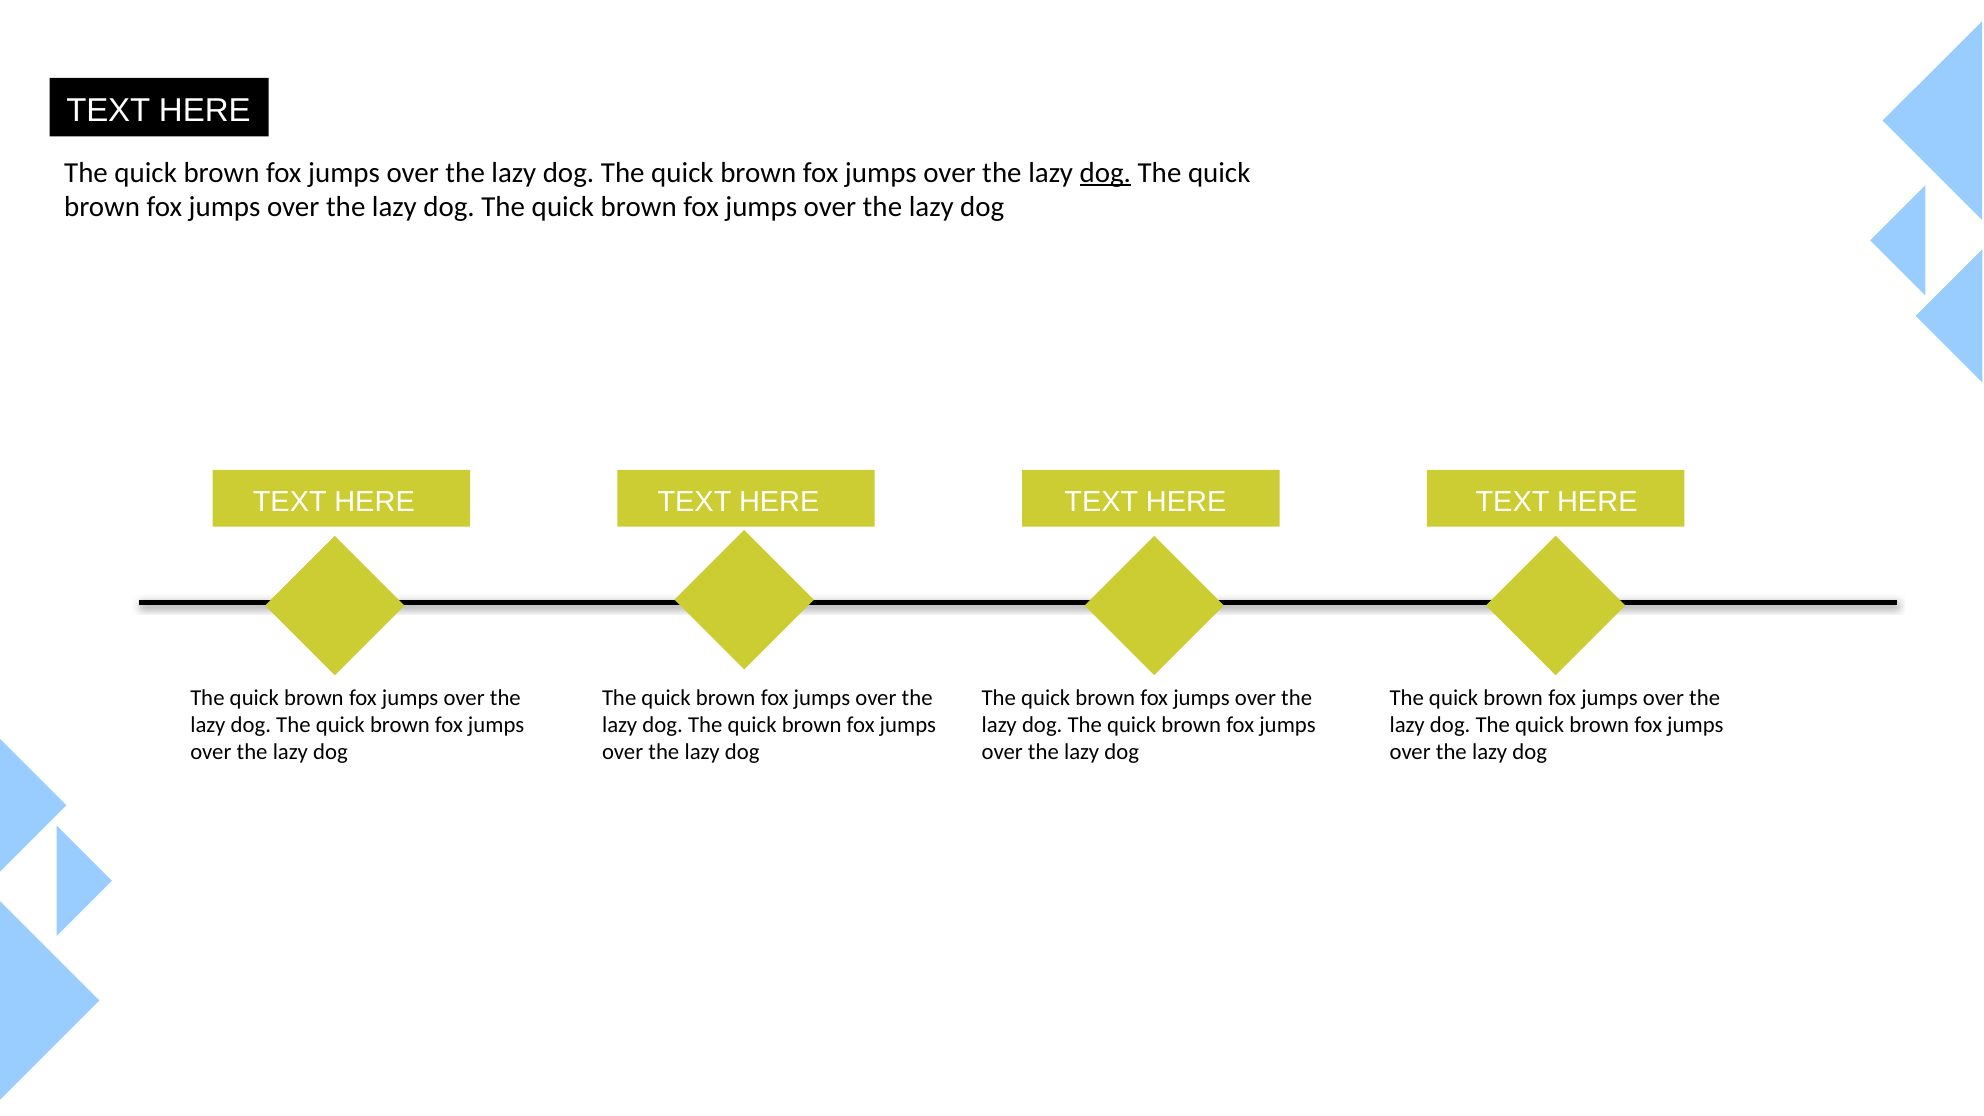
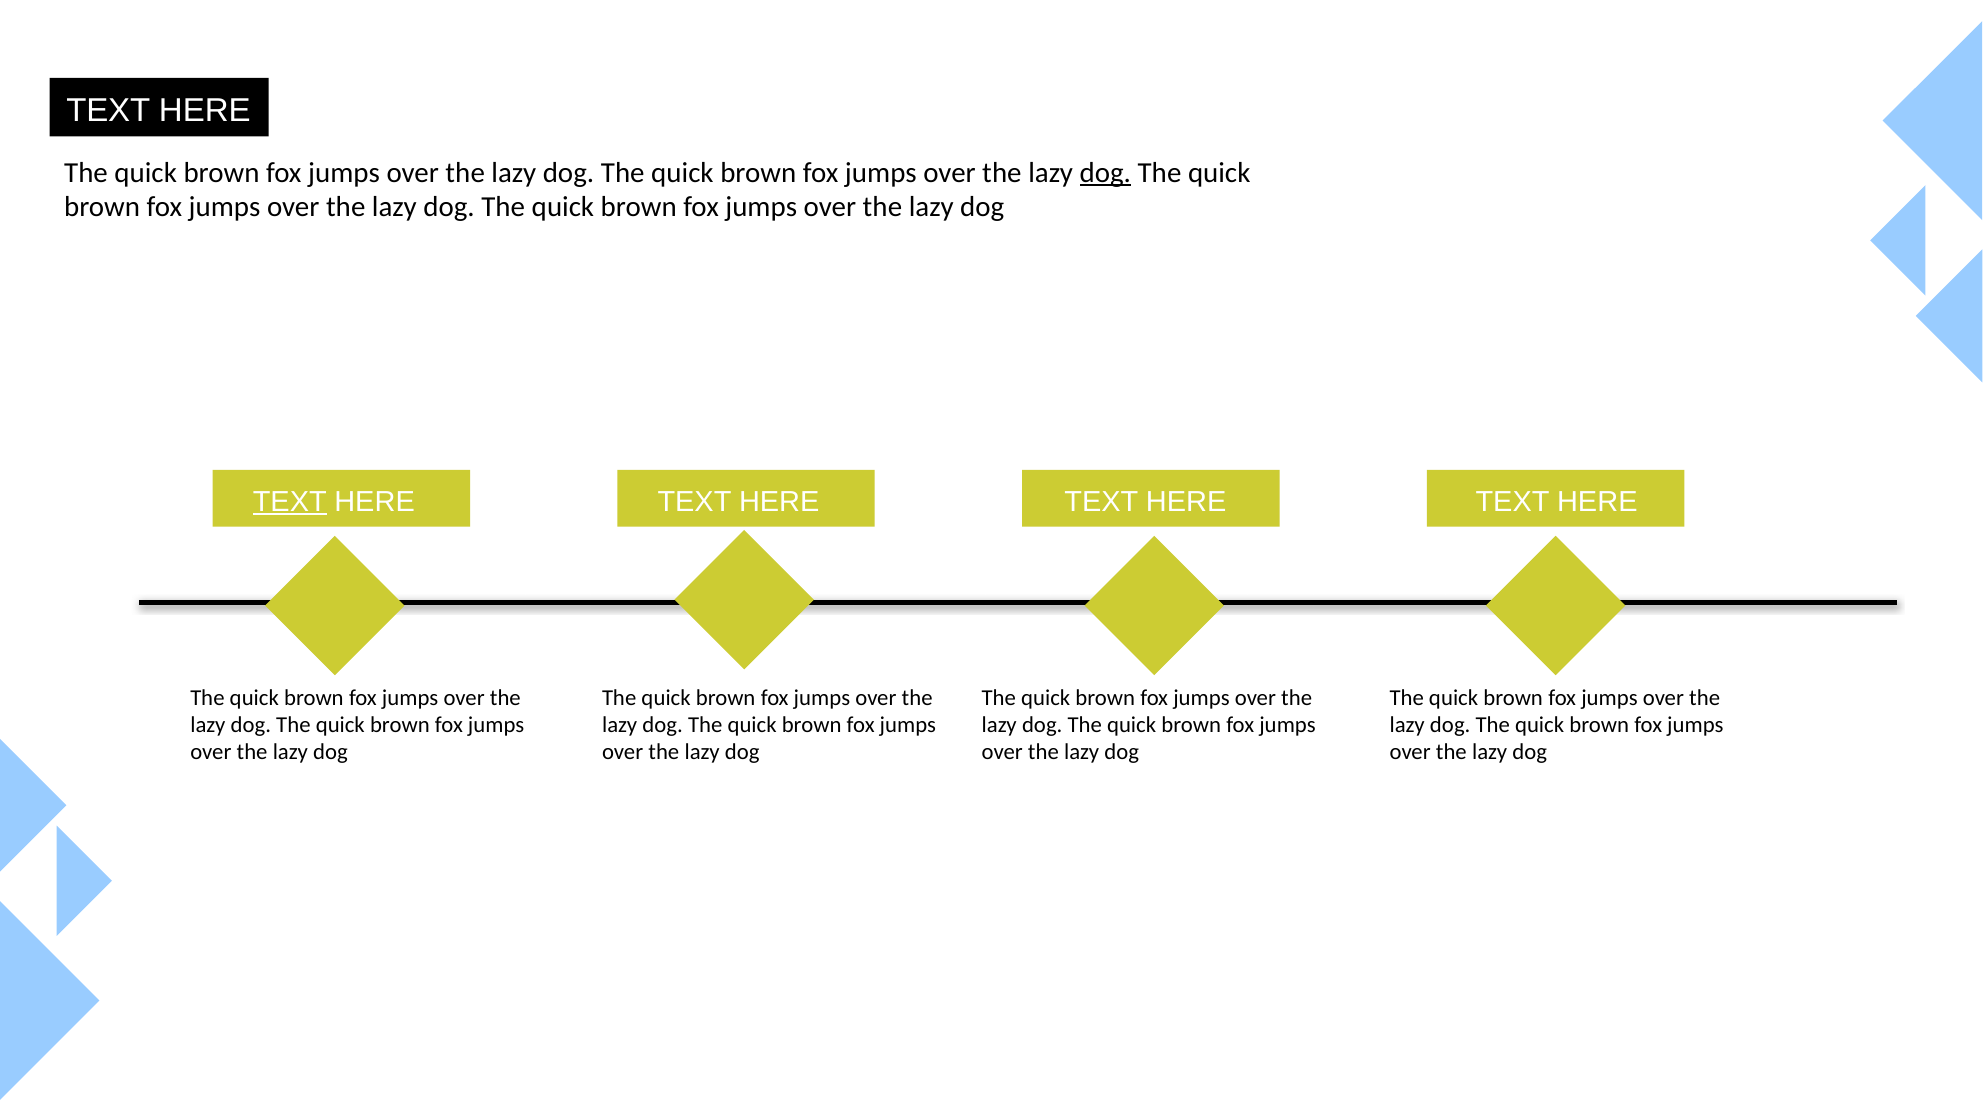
TEXT at (290, 502) underline: none -> present
